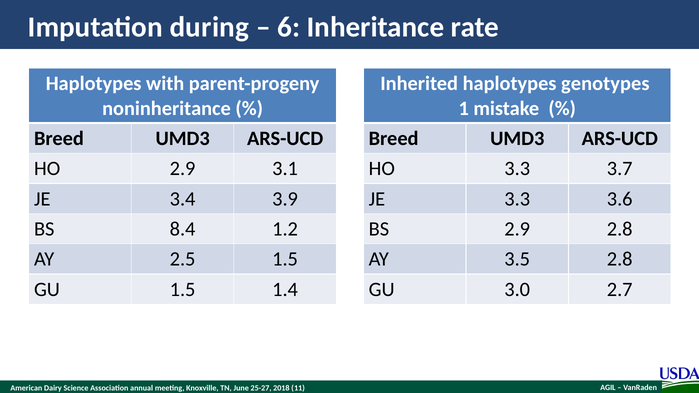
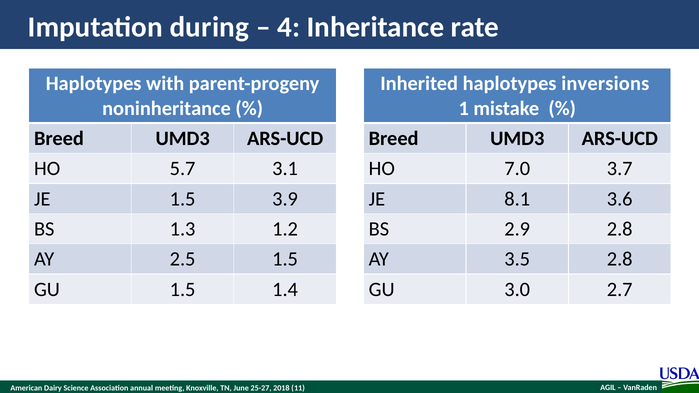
6: 6 -> 4
genotypes: genotypes -> inversions
HO 2.9: 2.9 -> 5.7
HO 3.3: 3.3 -> 7.0
JE 3.4: 3.4 -> 1.5
JE 3.3: 3.3 -> 8.1
8.4: 8.4 -> 1.3
